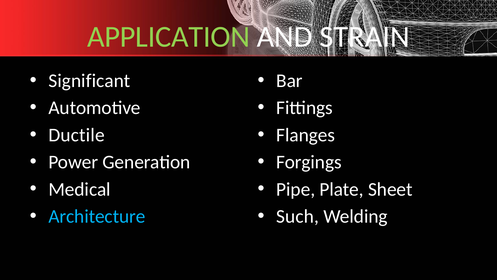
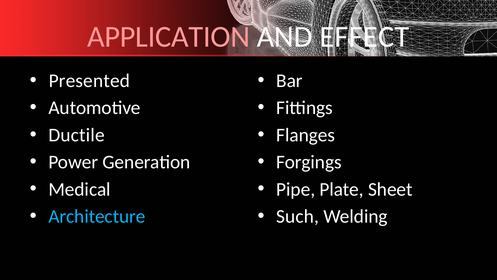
APPLICATION colour: light green -> pink
STRAIN: STRAIN -> EFFECT
Significant: Significant -> Presented
